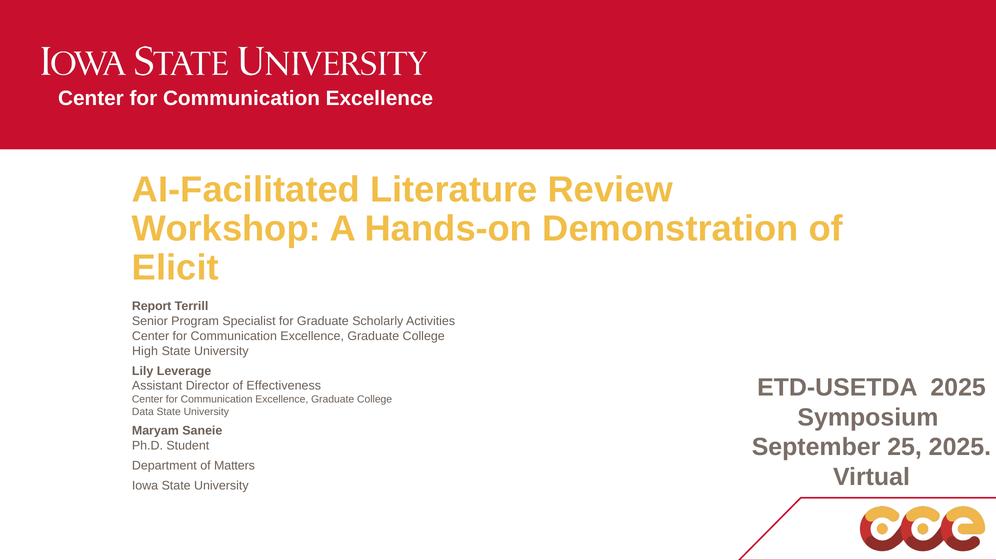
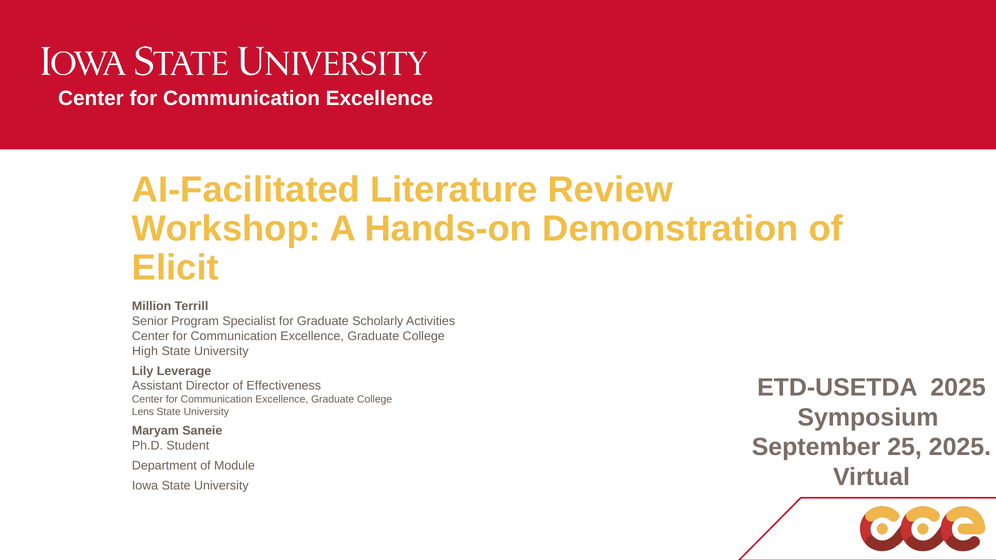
Report: Report -> Million
Data: Data -> Lens
Matters: Matters -> Module
